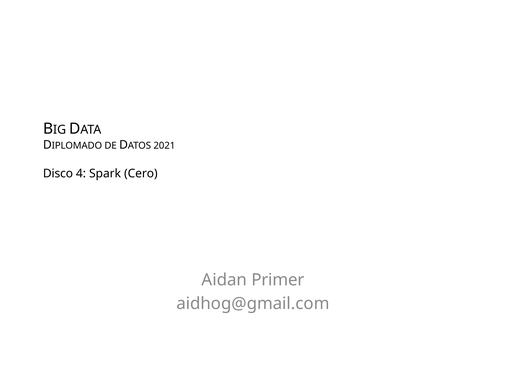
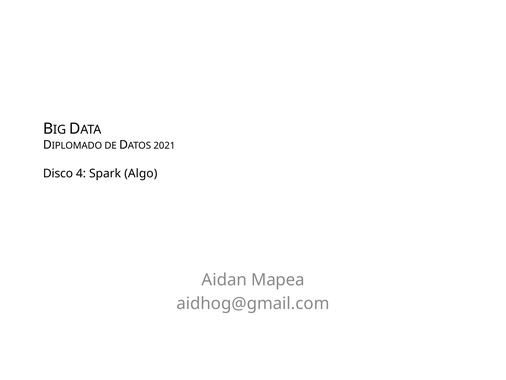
Cero: Cero -> Algo
Primer: Primer -> Mapea
